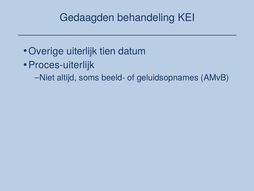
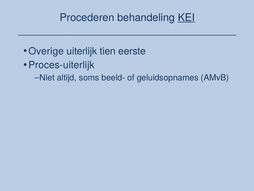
Gedaagden: Gedaagden -> Procederen
KEI underline: none -> present
datum: datum -> eerste
